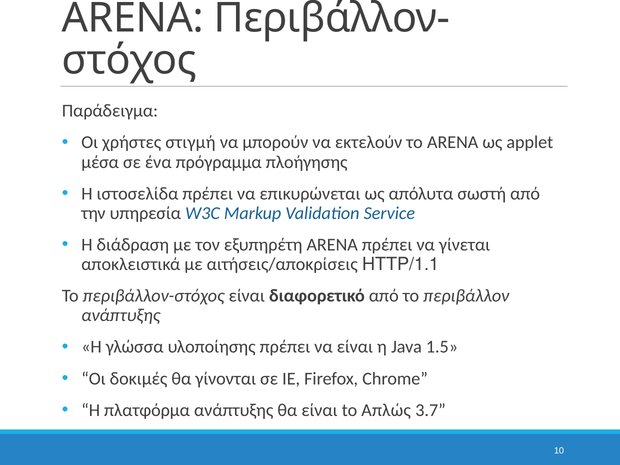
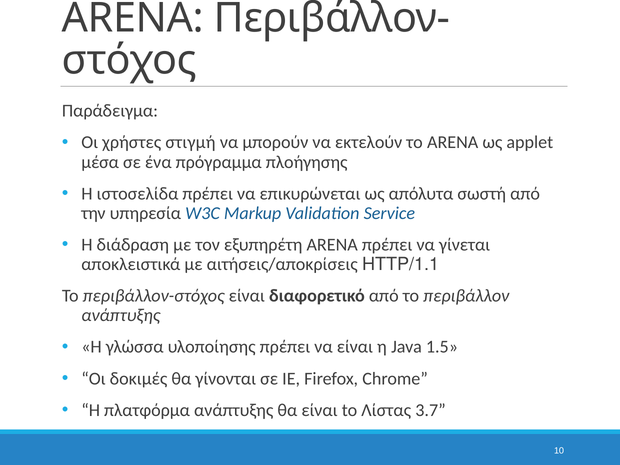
Απλώς: Απλώς -> Λίστας
